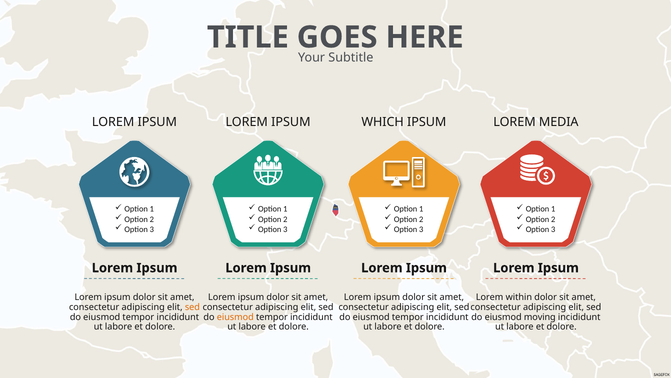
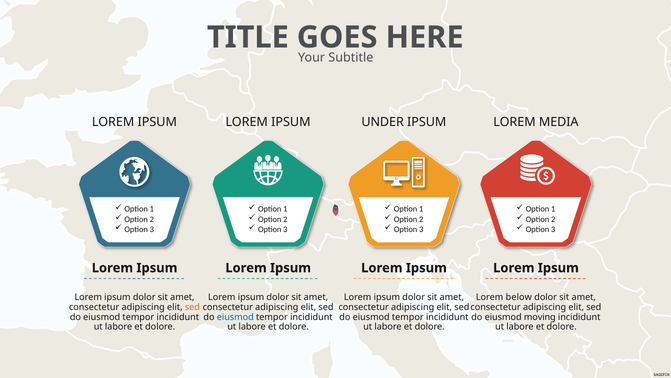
WHICH: WHICH -> UNDER
within: within -> below
eiusmod at (235, 317) colour: orange -> blue
